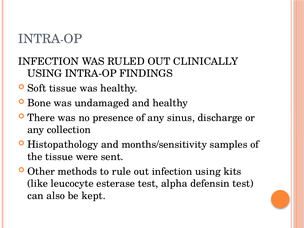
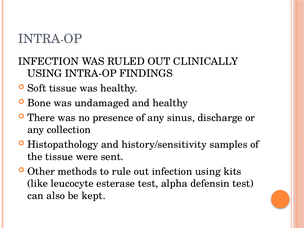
months/sensitivity: months/sensitivity -> history/sensitivity
